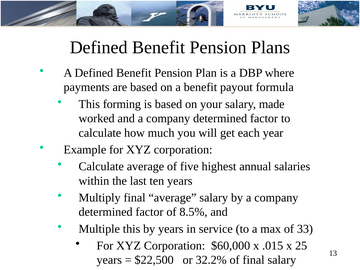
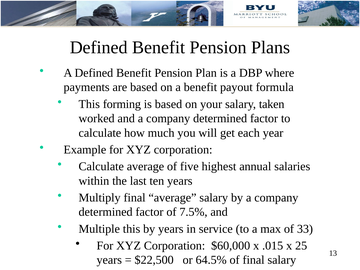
made: made -> taken
8.5%: 8.5% -> 7.5%
32.2%: 32.2% -> 64.5%
